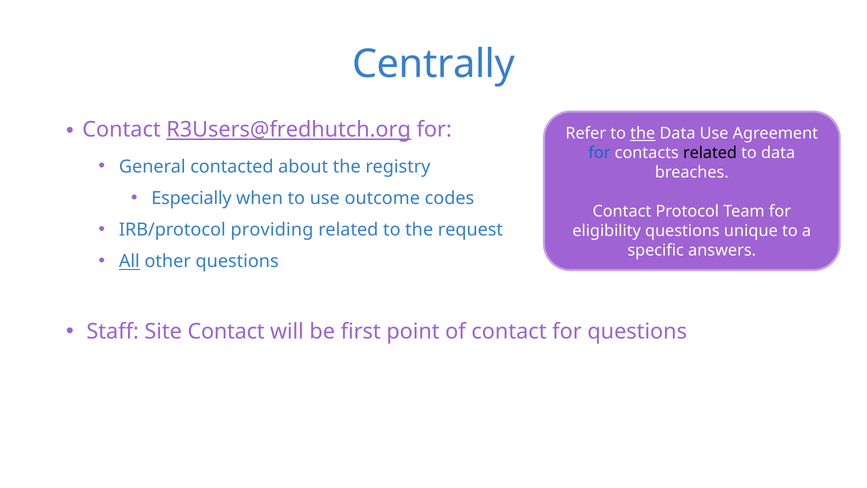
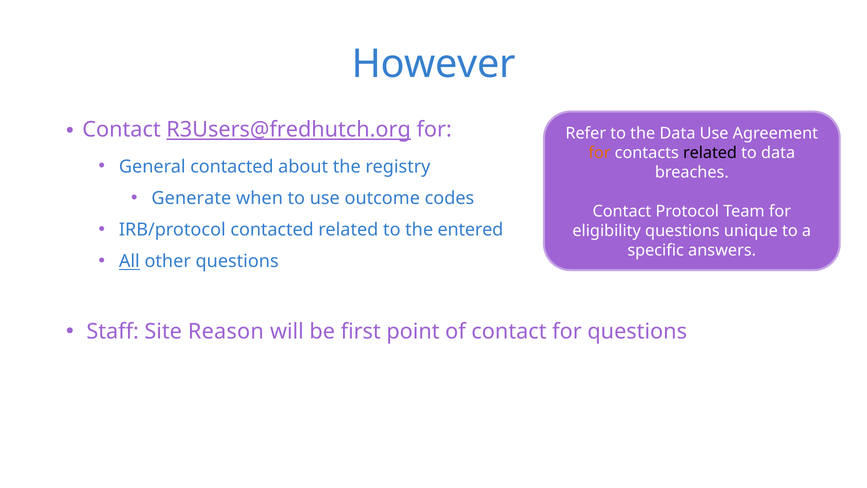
Centrally: Centrally -> However
the at (643, 133) underline: present -> none
for at (599, 153) colour: blue -> orange
Especially: Especially -> Generate
IRB/protocol providing: providing -> contacted
request: request -> entered
Site Contact: Contact -> Reason
